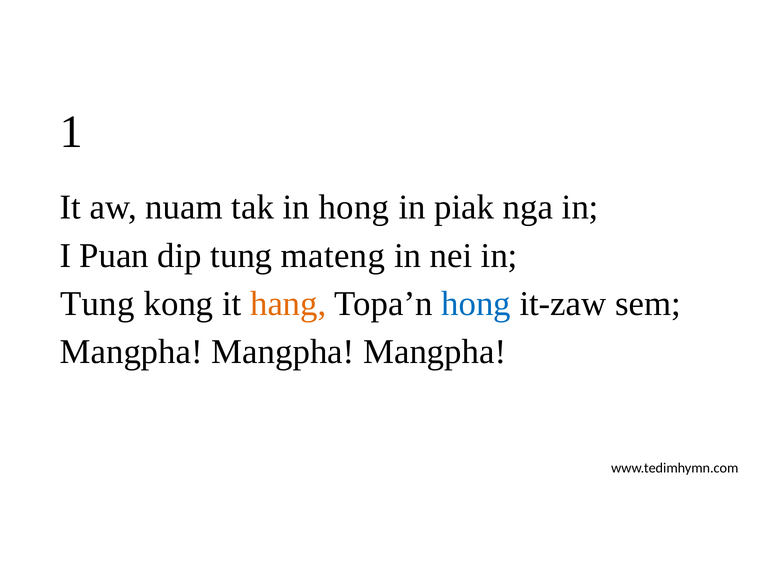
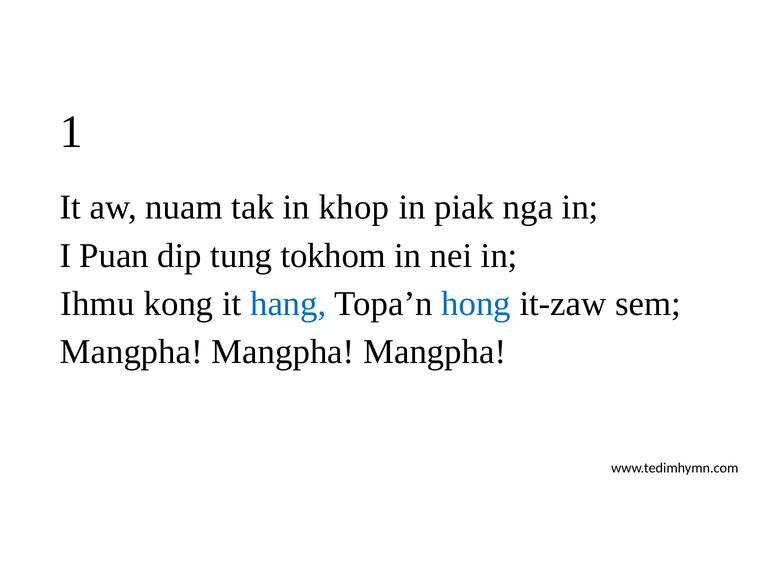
in hong: hong -> khop
mateng: mateng -> tokhom
Tung at (97, 304): Tung -> Ihmu
hang colour: orange -> blue
